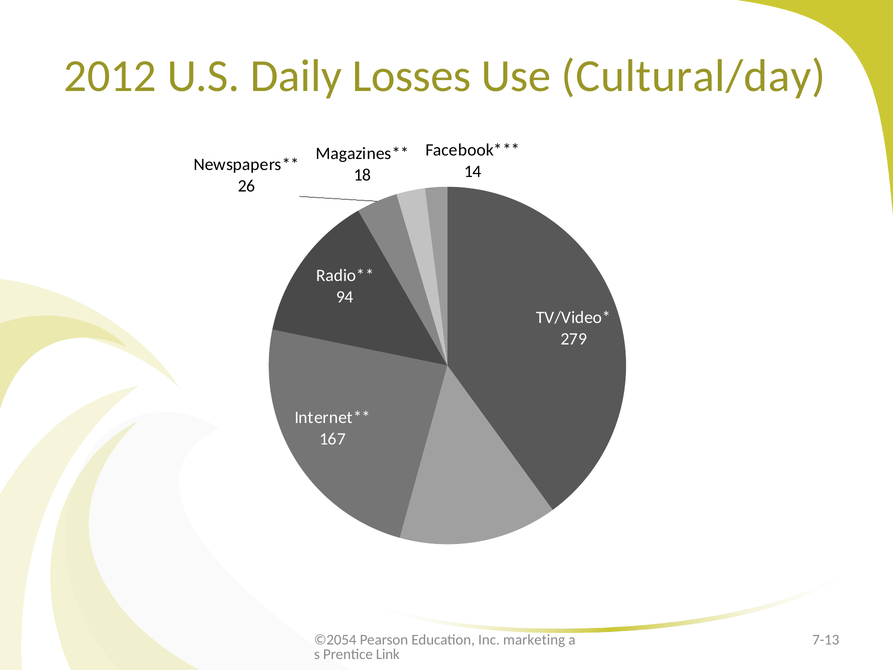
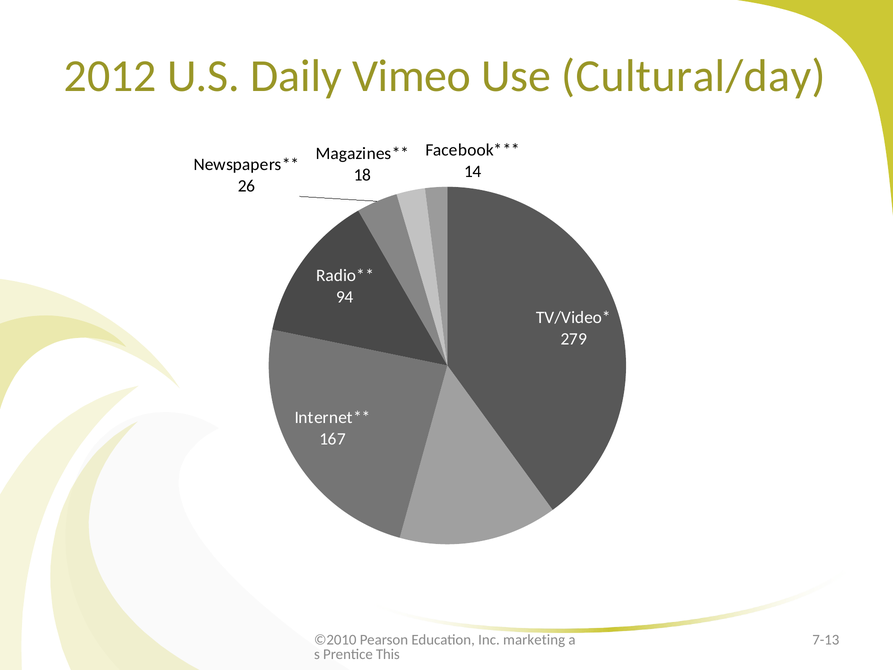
Losses: Losses -> Vimeo
©2054: ©2054 -> ©2010
Link: Link -> This
